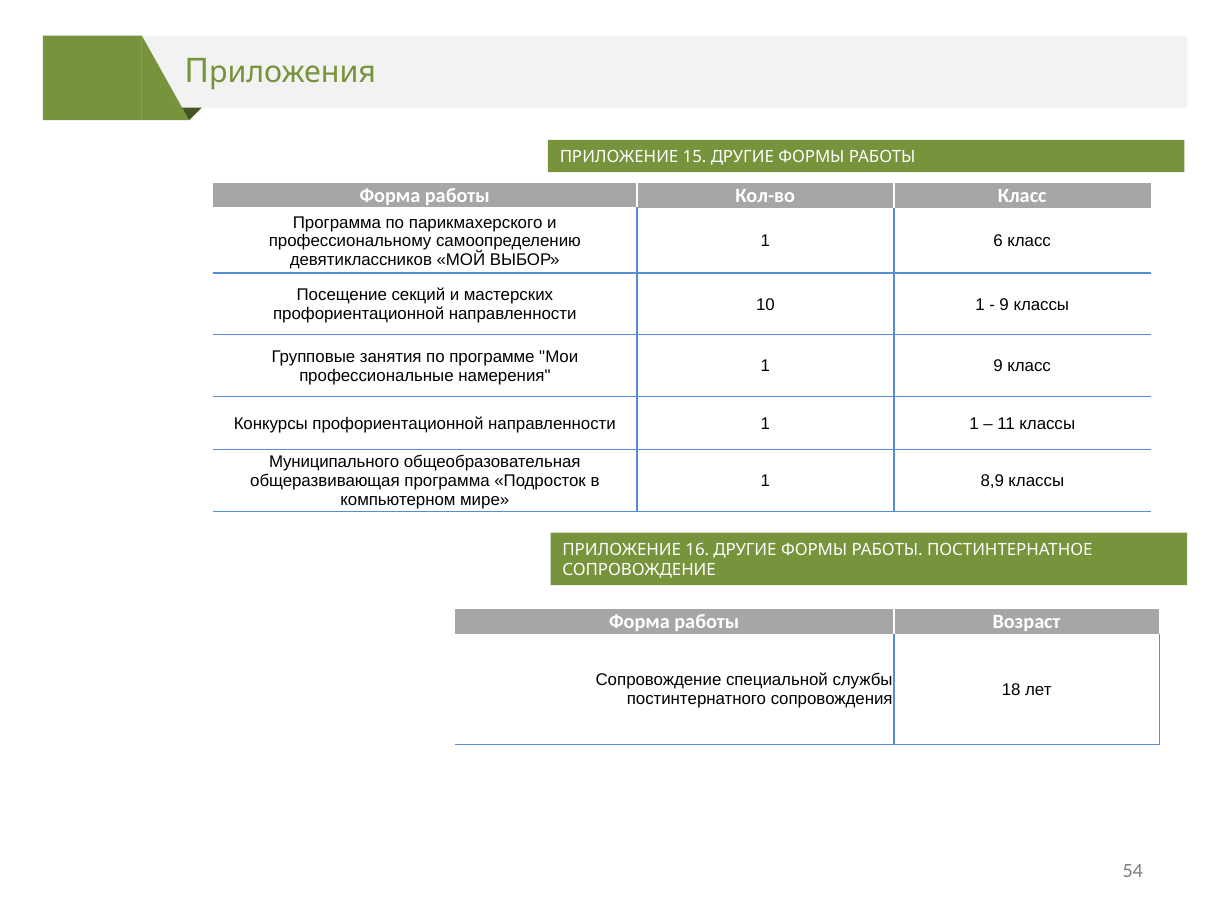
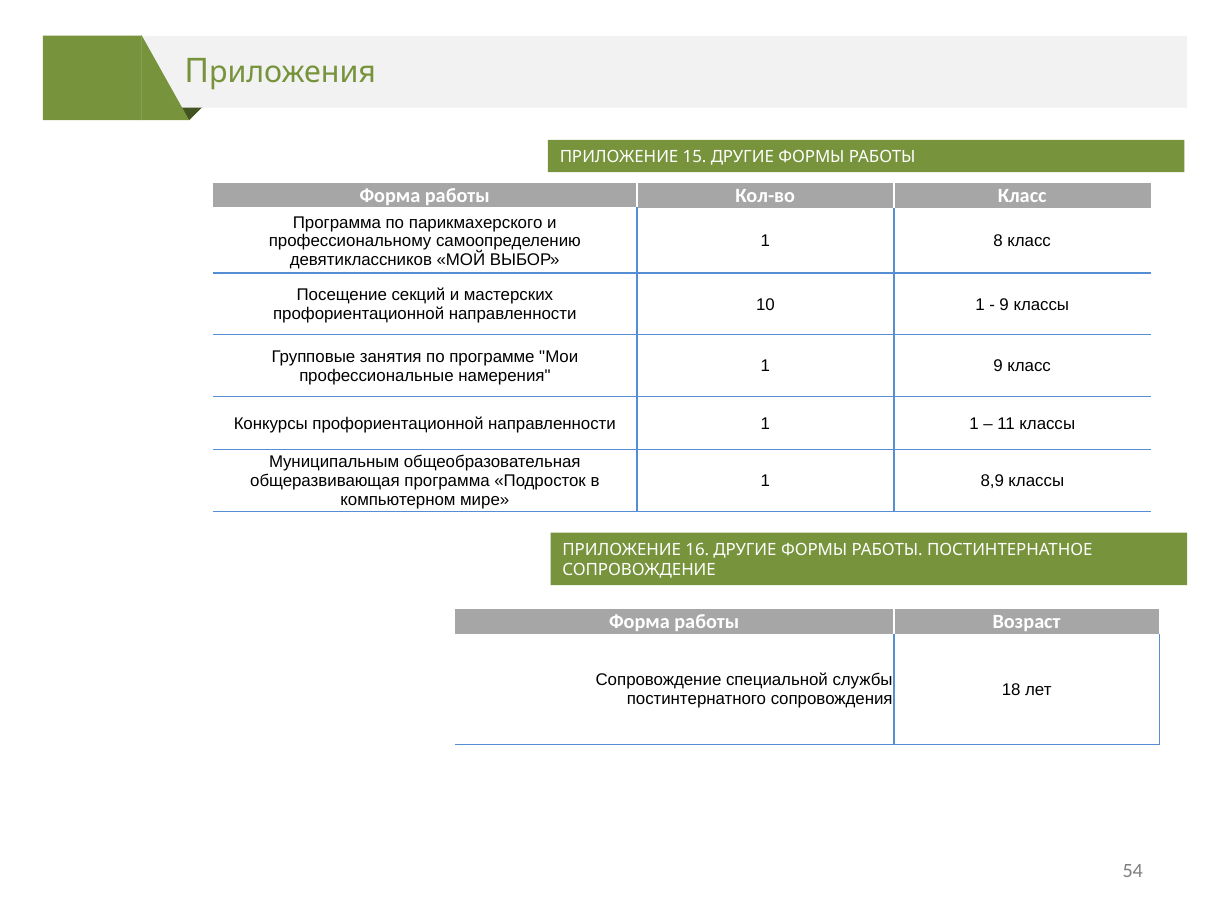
1 6: 6 -> 8
Муниципального: Муниципального -> Муниципальным
